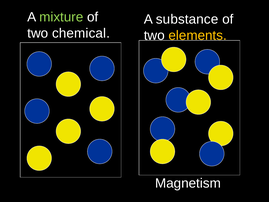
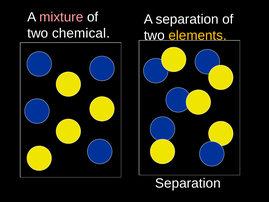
mixture colour: light green -> pink
A substance: substance -> separation
Magnetism at (188, 183): Magnetism -> Separation
